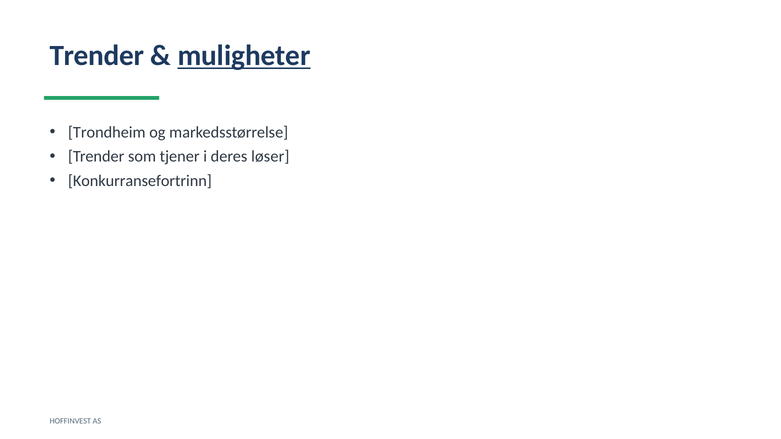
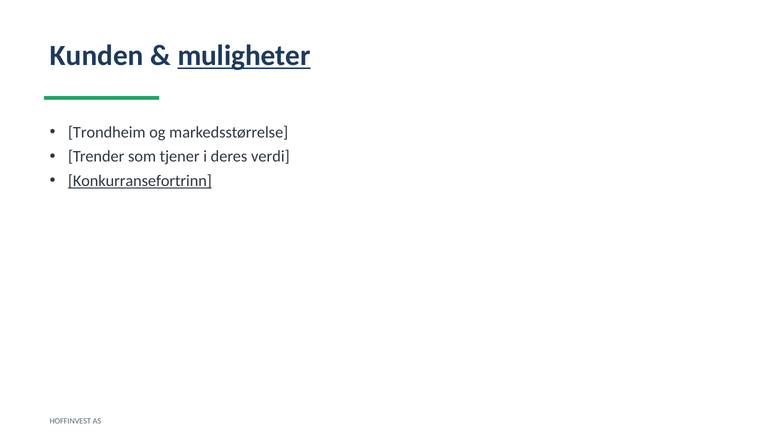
Trender at (97, 56): Trender -> Kunden
løser: løser -> verdi
Konkurransefortrinn underline: none -> present
